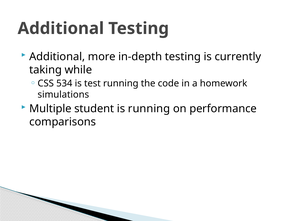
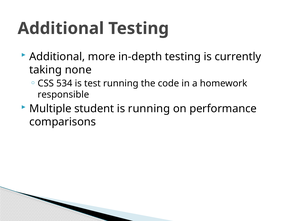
while: while -> none
simulations: simulations -> responsible
